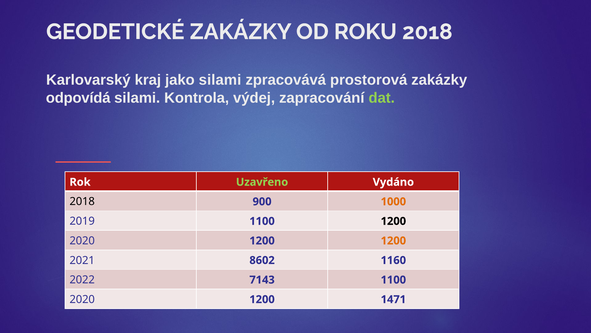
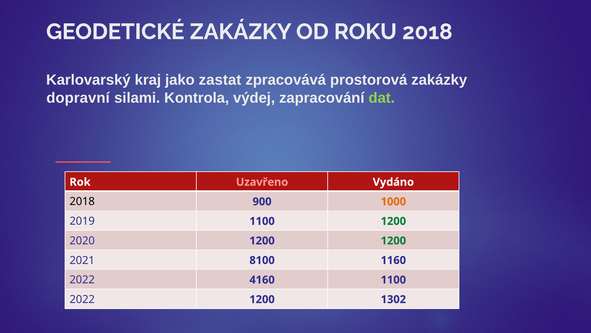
jako silami: silami -> zastat
odpovídá: odpovídá -> dopravní
Uzavřeno colour: light green -> pink
1200 at (393, 221) colour: black -> green
1200 at (393, 240) colour: orange -> green
8602: 8602 -> 8100
7143: 7143 -> 4160
2020 at (82, 299): 2020 -> 2022
1471: 1471 -> 1302
